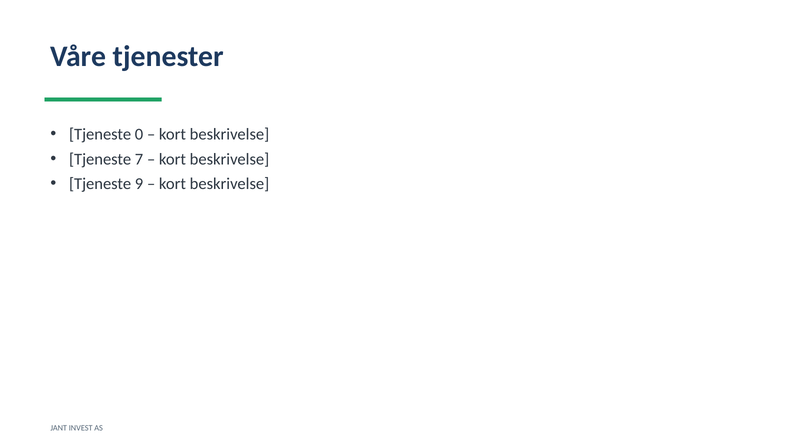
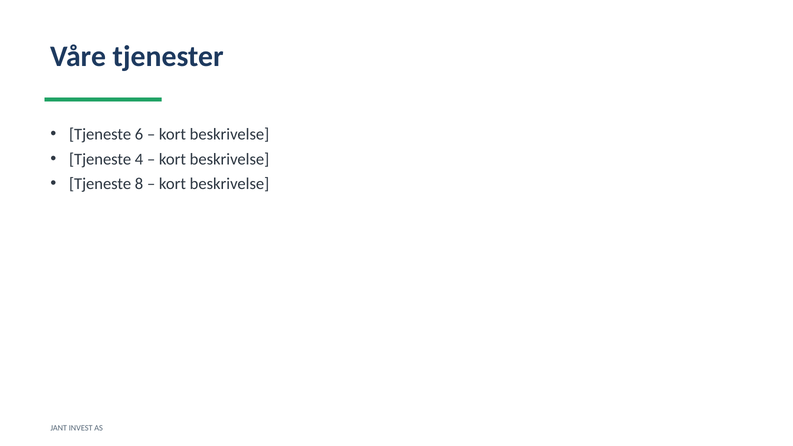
0: 0 -> 6
7: 7 -> 4
9: 9 -> 8
